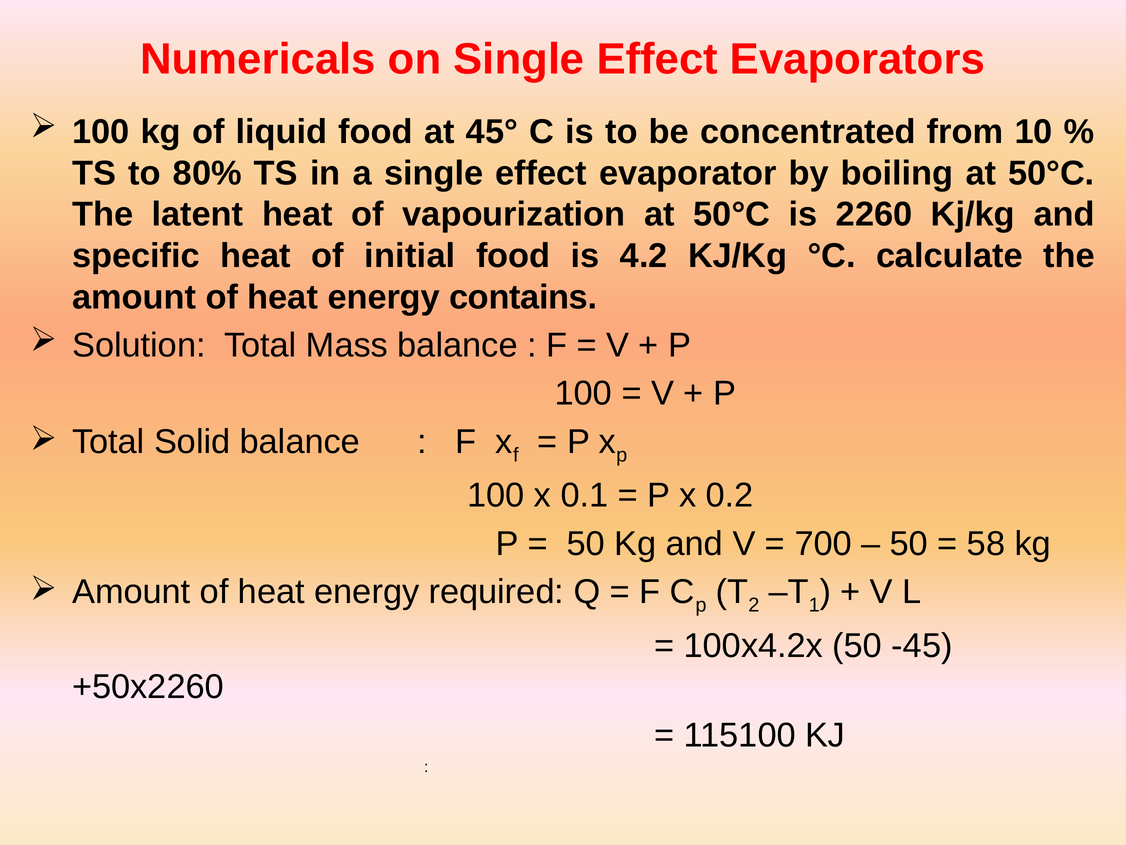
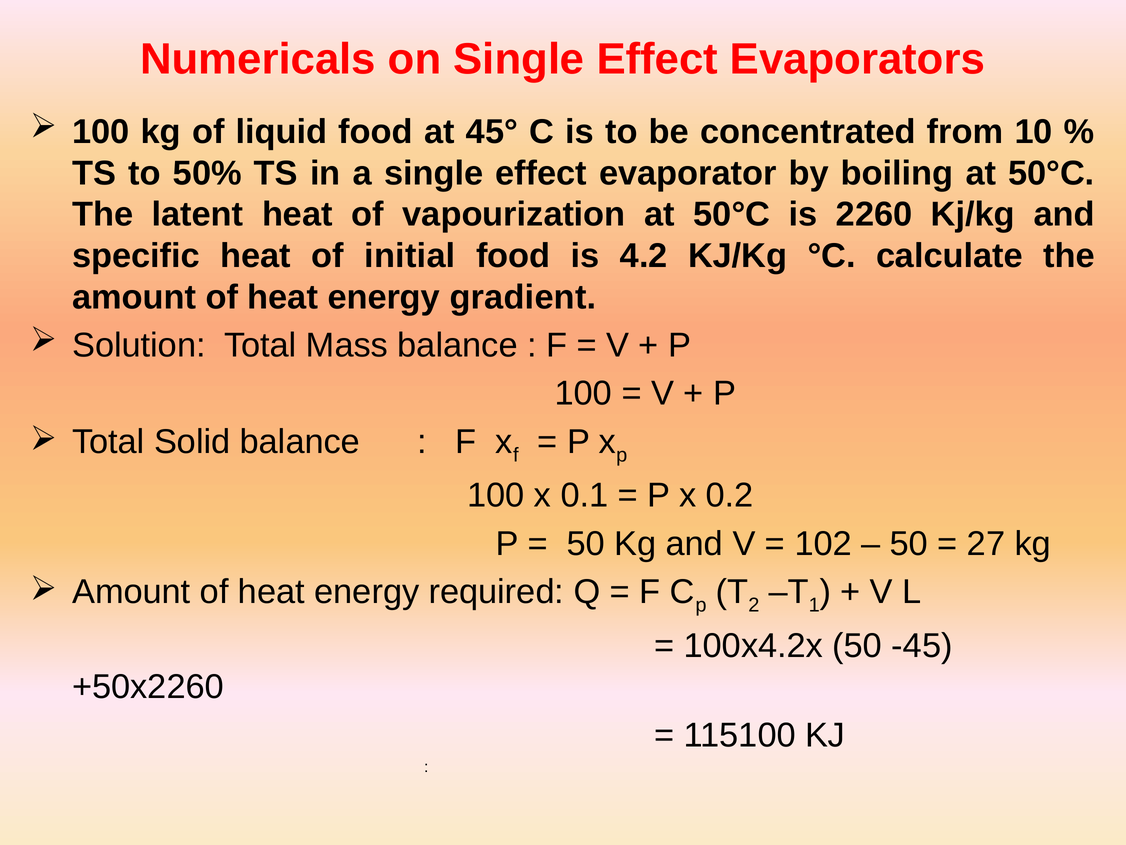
80%: 80% -> 50%
contains: contains -> gradient
700: 700 -> 102
58: 58 -> 27
